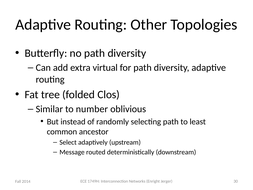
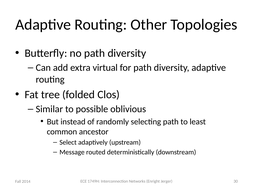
number: number -> possible
